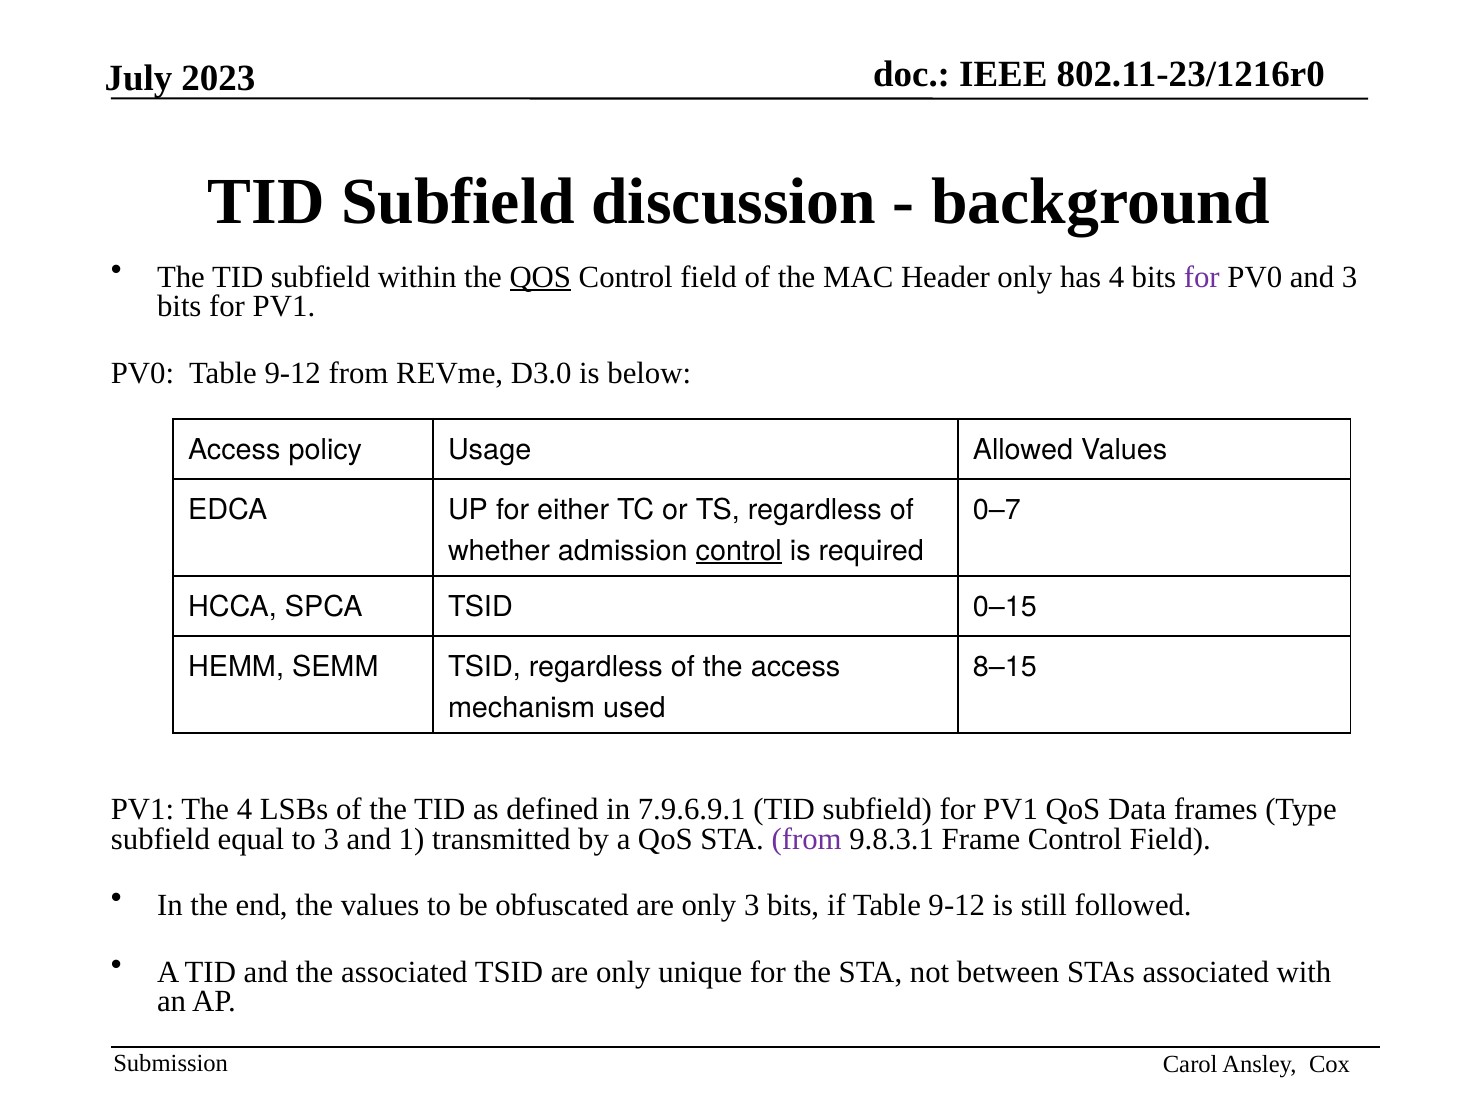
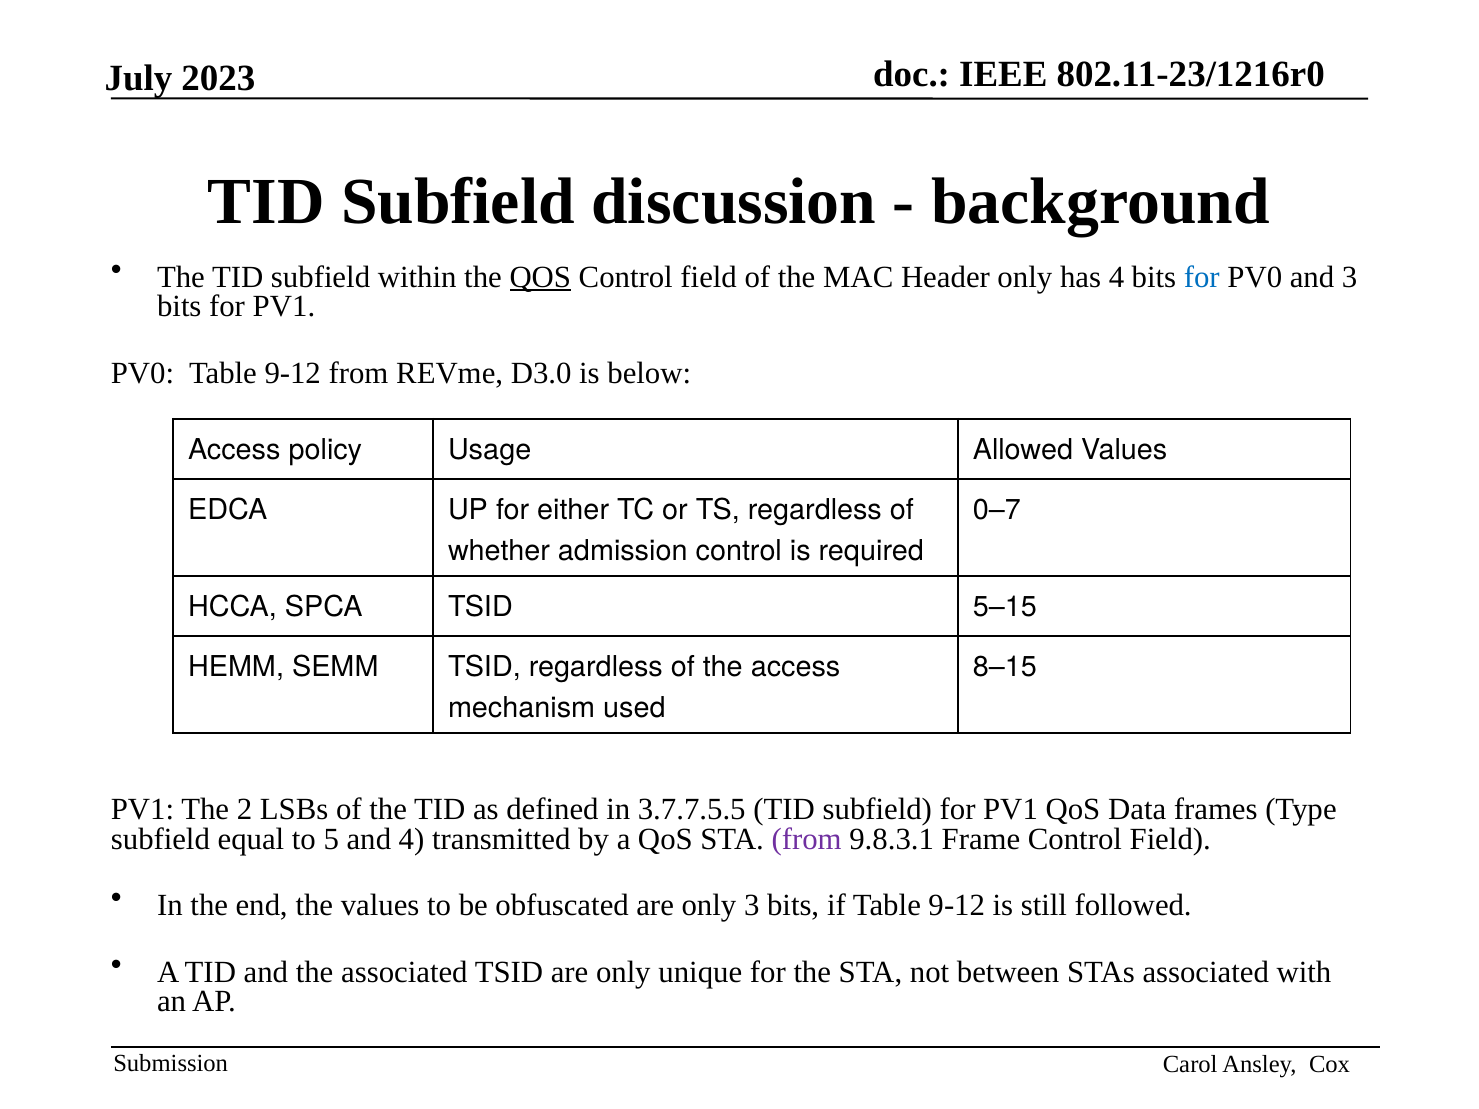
for at (1202, 277) colour: purple -> blue
control at (739, 551) underline: present -> none
0–15: 0–15 -> 5–15
The 4: 4 -> 2
7.9.6.9.1: 7.9.6.9.1 -> 3.7.7.5.5
to 3: 3 -> 5
and 1: 1 -> 4
